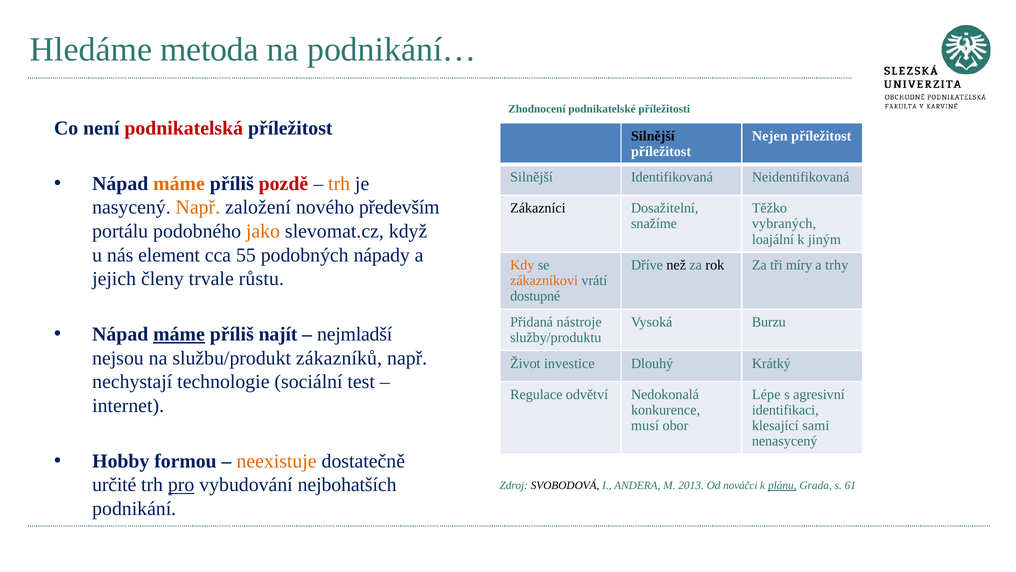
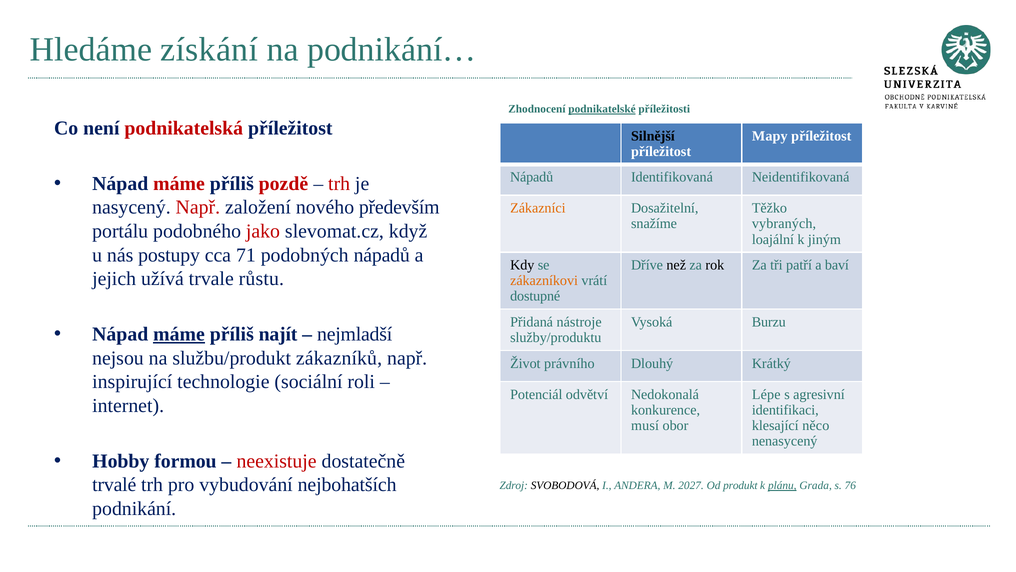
metoda: metoda -> získání
podnikatelské underline: none -> present
Nejen: Nejen -> Mapy
Silnější at (532, 177): Silnější -> Nápadů
máme at (179, 184) colour: orange -> red
trh at (339, 184) colour: orange -> red
Např at (198, 207) colour: orange -> red
Zákazníci colour: black -> orange
jako colour: orange -> red
element: element -> postupy
55: 55 -> 71
podobných nápady: nápady -> nápadů
Kdy colour: orange -> black
míry: míry -> patří
trhy: trhy -> baví
členy: členy -> užívá
investice: investice -> právního
nechystají: nechystají -> inspirující
test: test -> roli
Regulace: Regulace -> Potenciál
sami: sami -> něco
neexistuje colour: orange -> red
určité: určité -> trvalé
pro underline: present -> none
2013: 2013 -> 2027
nováčci: nováčci -> produkt
61: 61 -> 76
